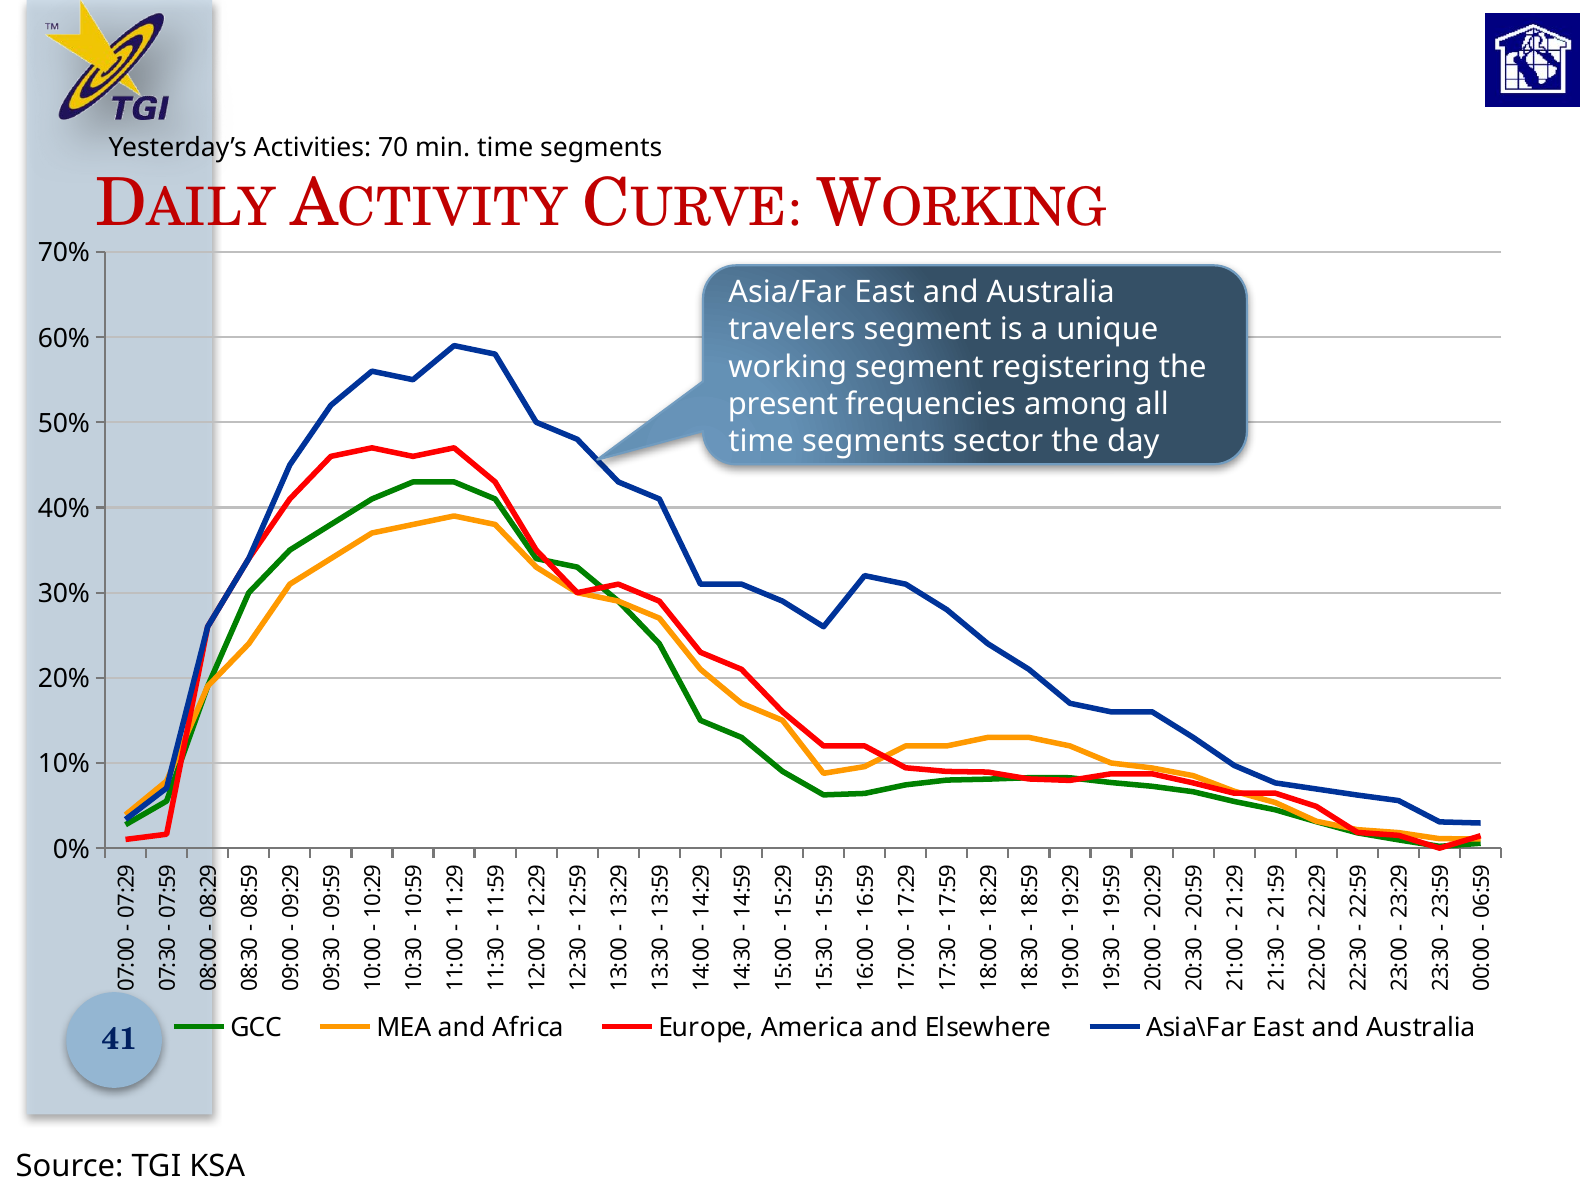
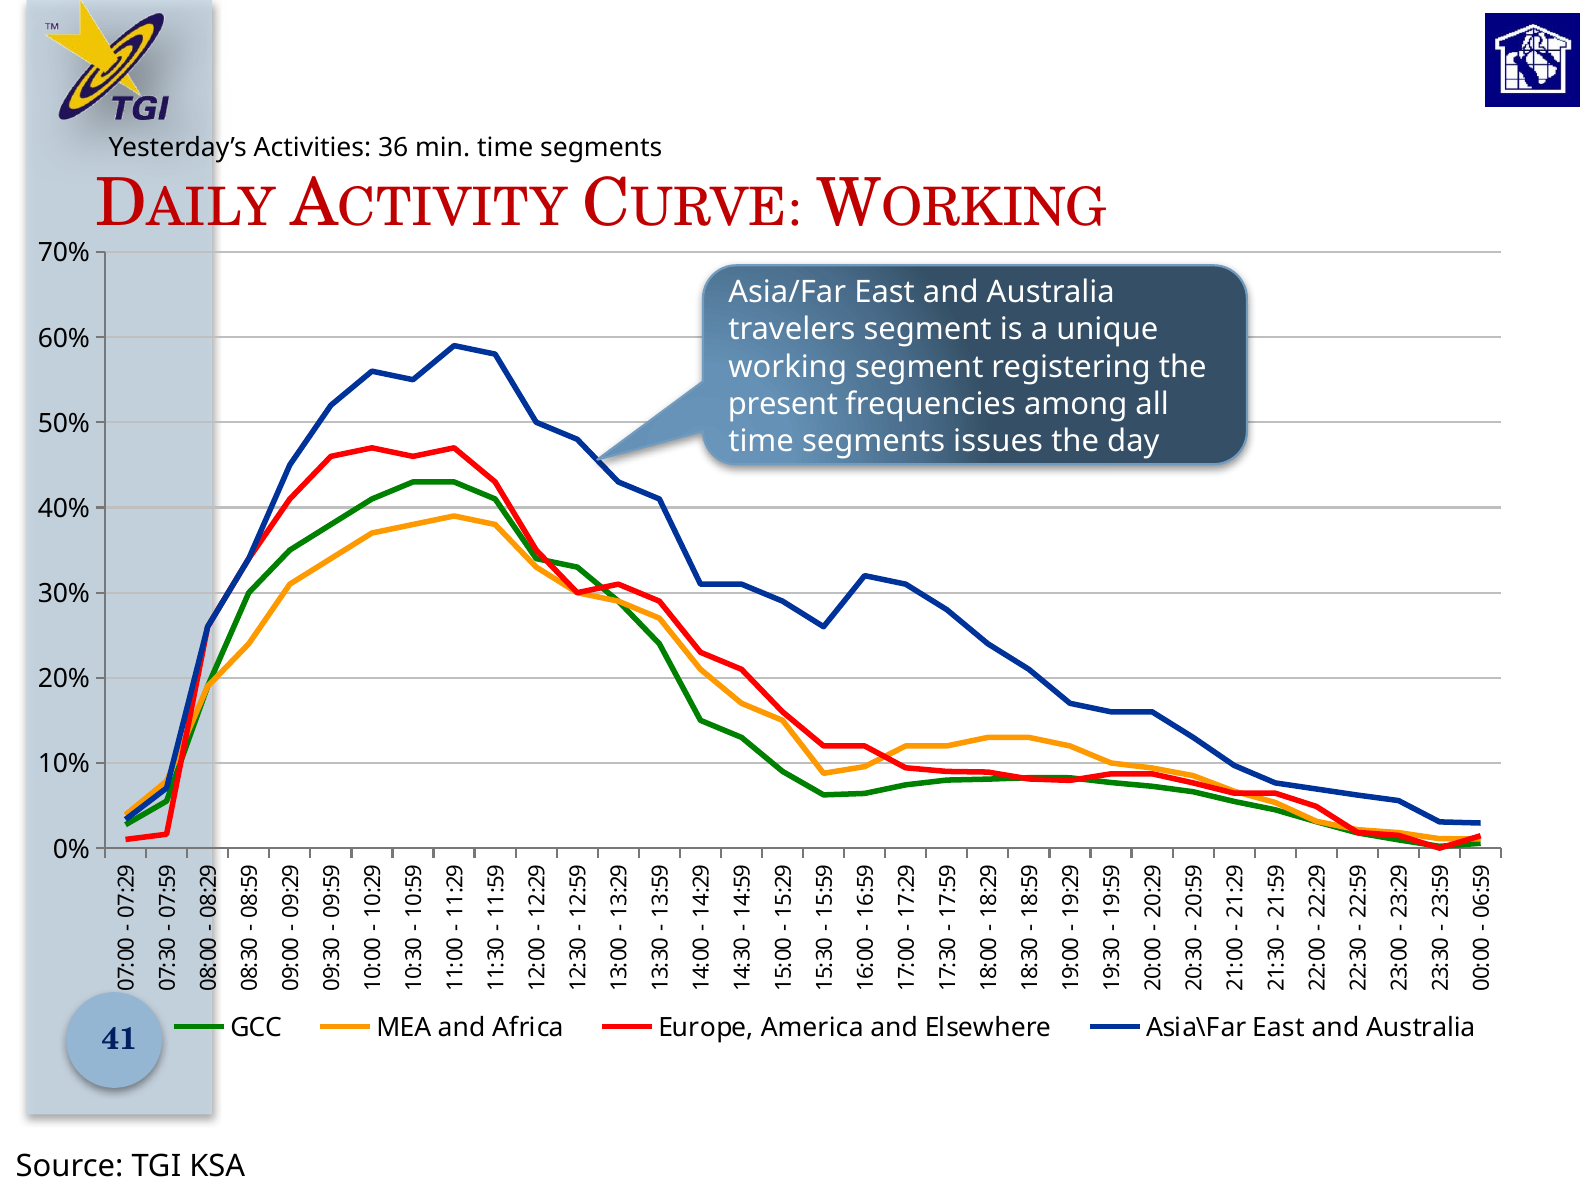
70: 70 -> 36
sector: sector -> issues
